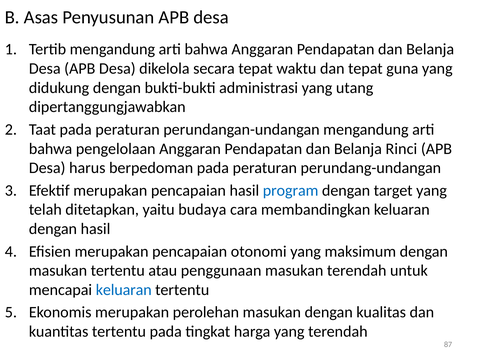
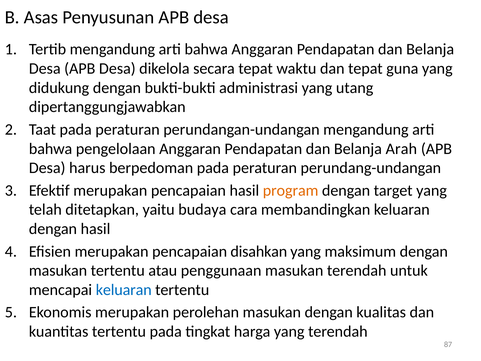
Rinci: Rinci -> Arah
program colour: blue -> orange
otonomi: otonomi -> disahkan
